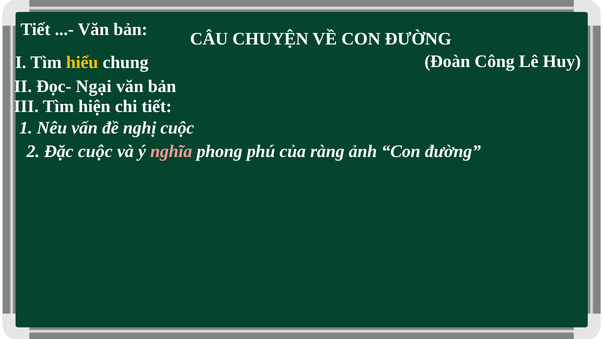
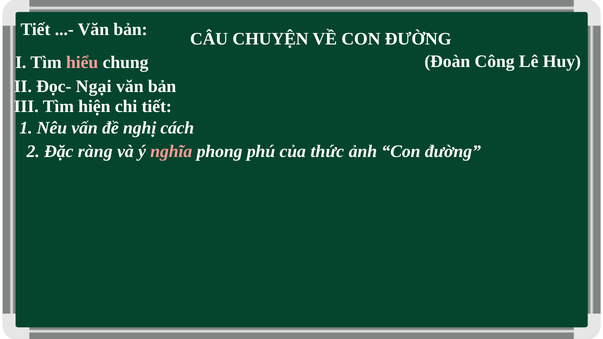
hiểu colour: yellow -> pink
nghị cuộc: cuộc -> cách
Đặc cuộc: cuộc -> ràng
ràng: ràng -> thức
